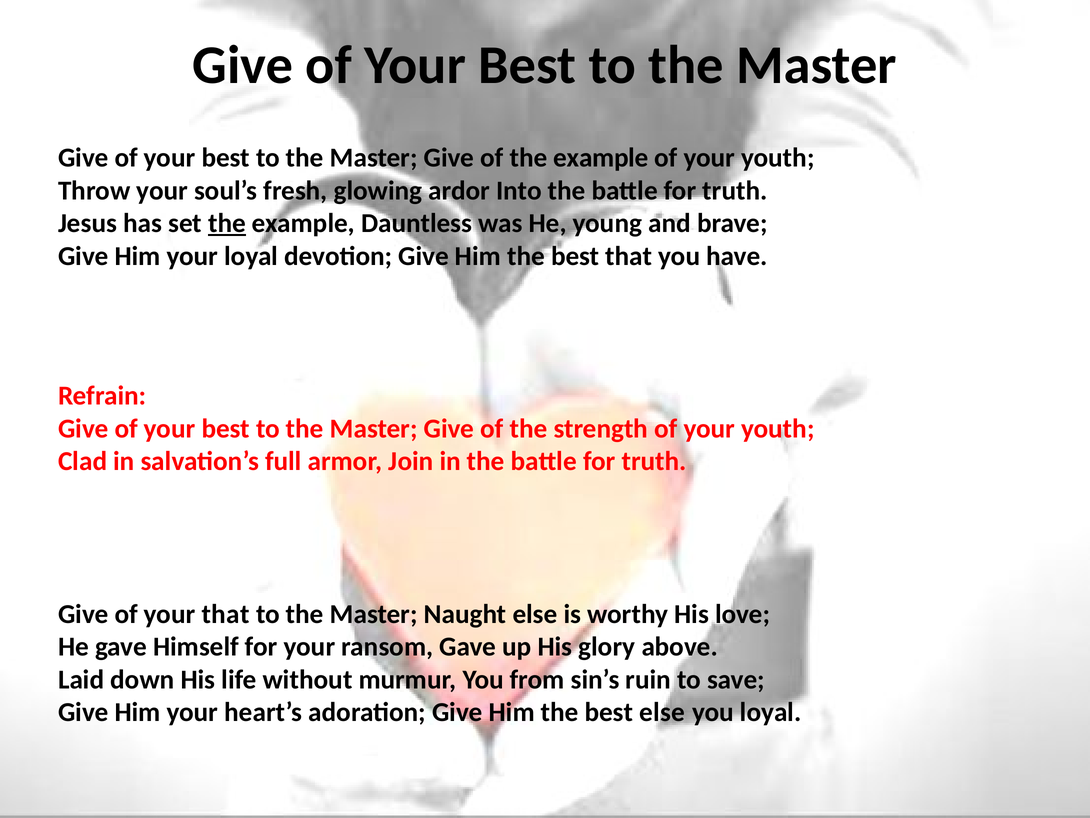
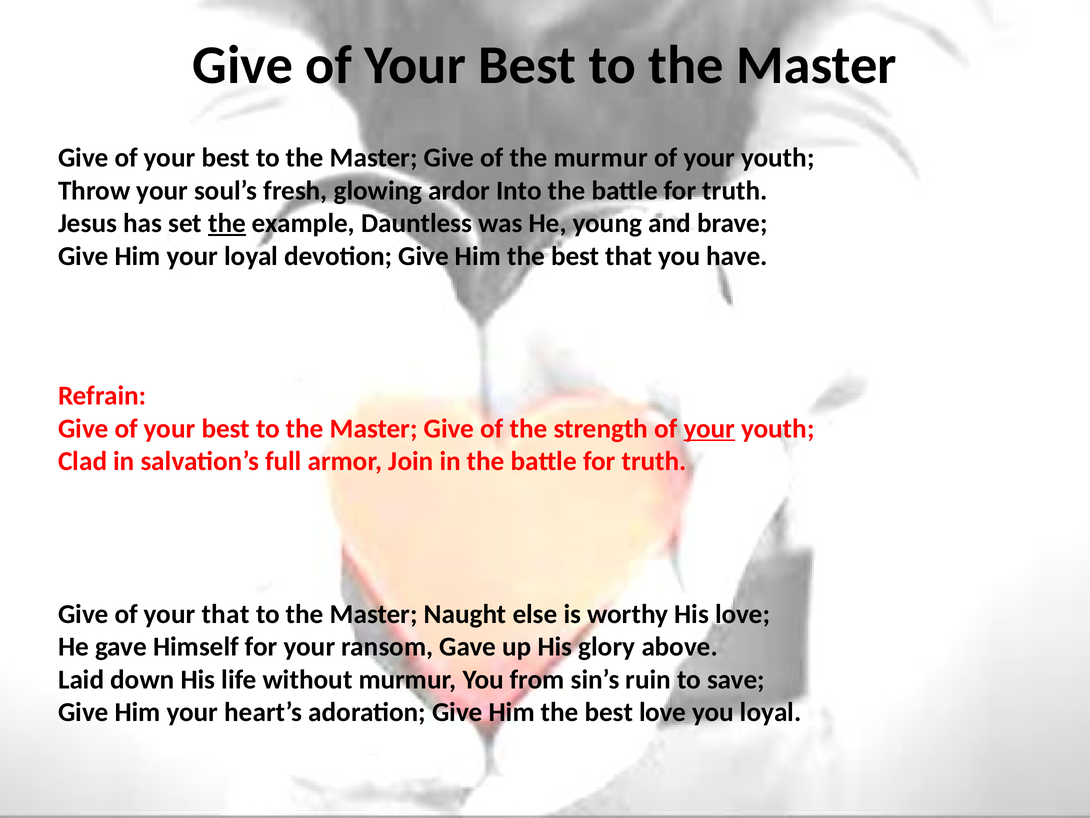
of the example: example -> murmur
your at (709, 428) underline: none -> present
best else: else -> love
